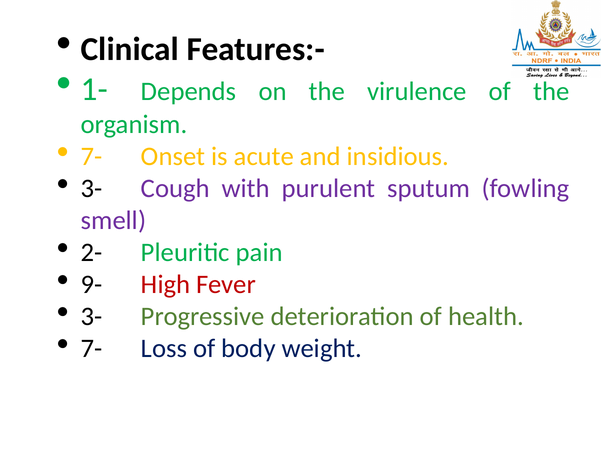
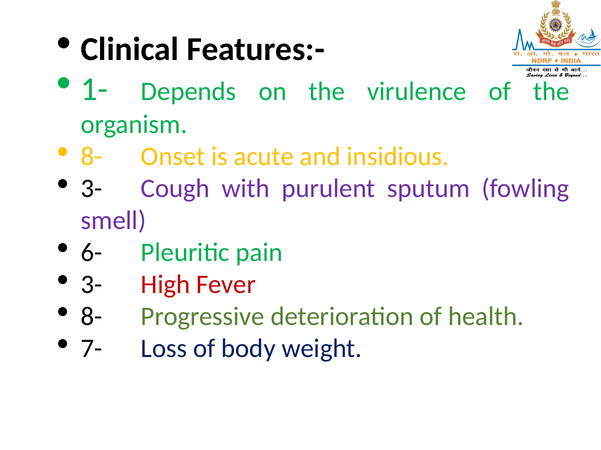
7- at (92, 157): 7- -> 8-
2-: 2- -> 6-
9- at (92, 285): 9- -> 3-
3- at (92, 317): 3- -> 8-
